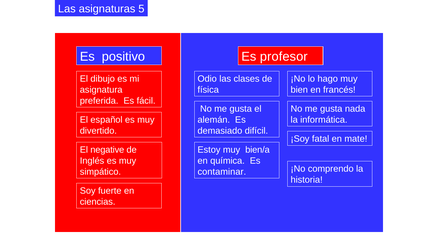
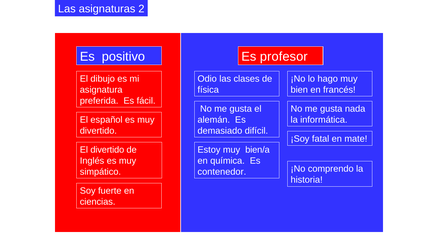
5: 5 -> 2
negative at (107, 150): negative -> divertido
contaminar: contaminar -> contenedor
